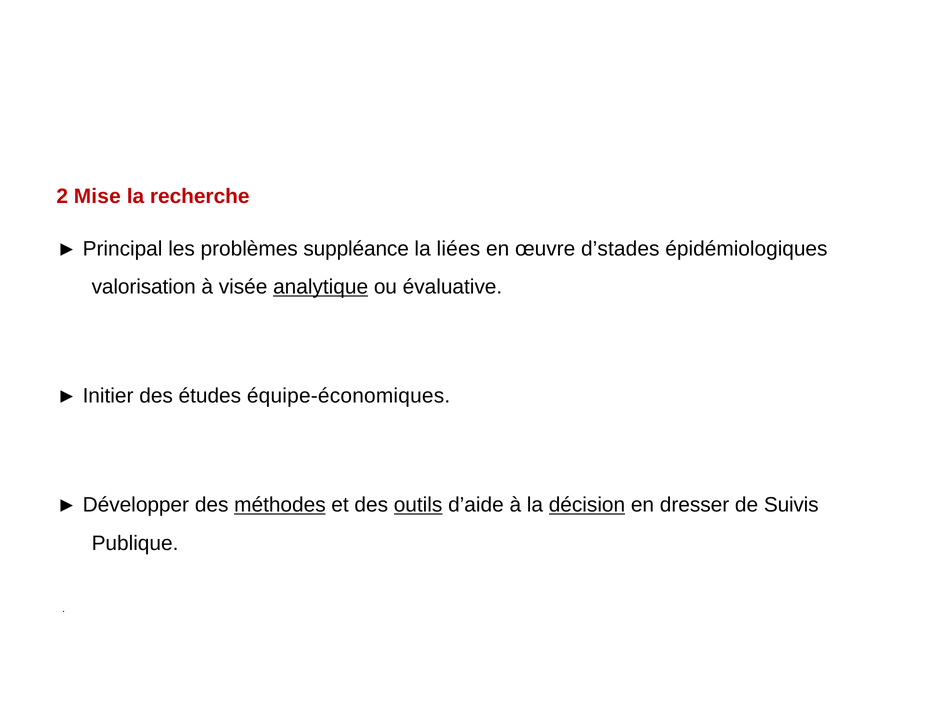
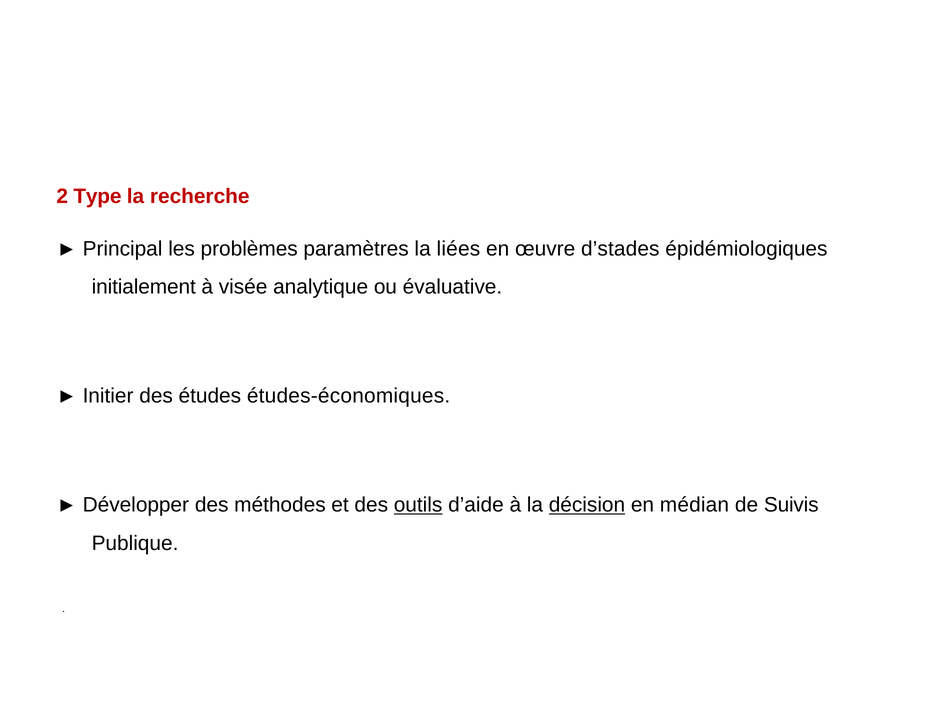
Mise: Mise -> Type
suppléance: suppléance -> paramètres
valorisation: valorisation -> initialement
analytique underline: present -> none
équipe-économiques: équipe-économiques -> études-économiques
méthodes underline: present -> none
dresser: dresser -> médian
